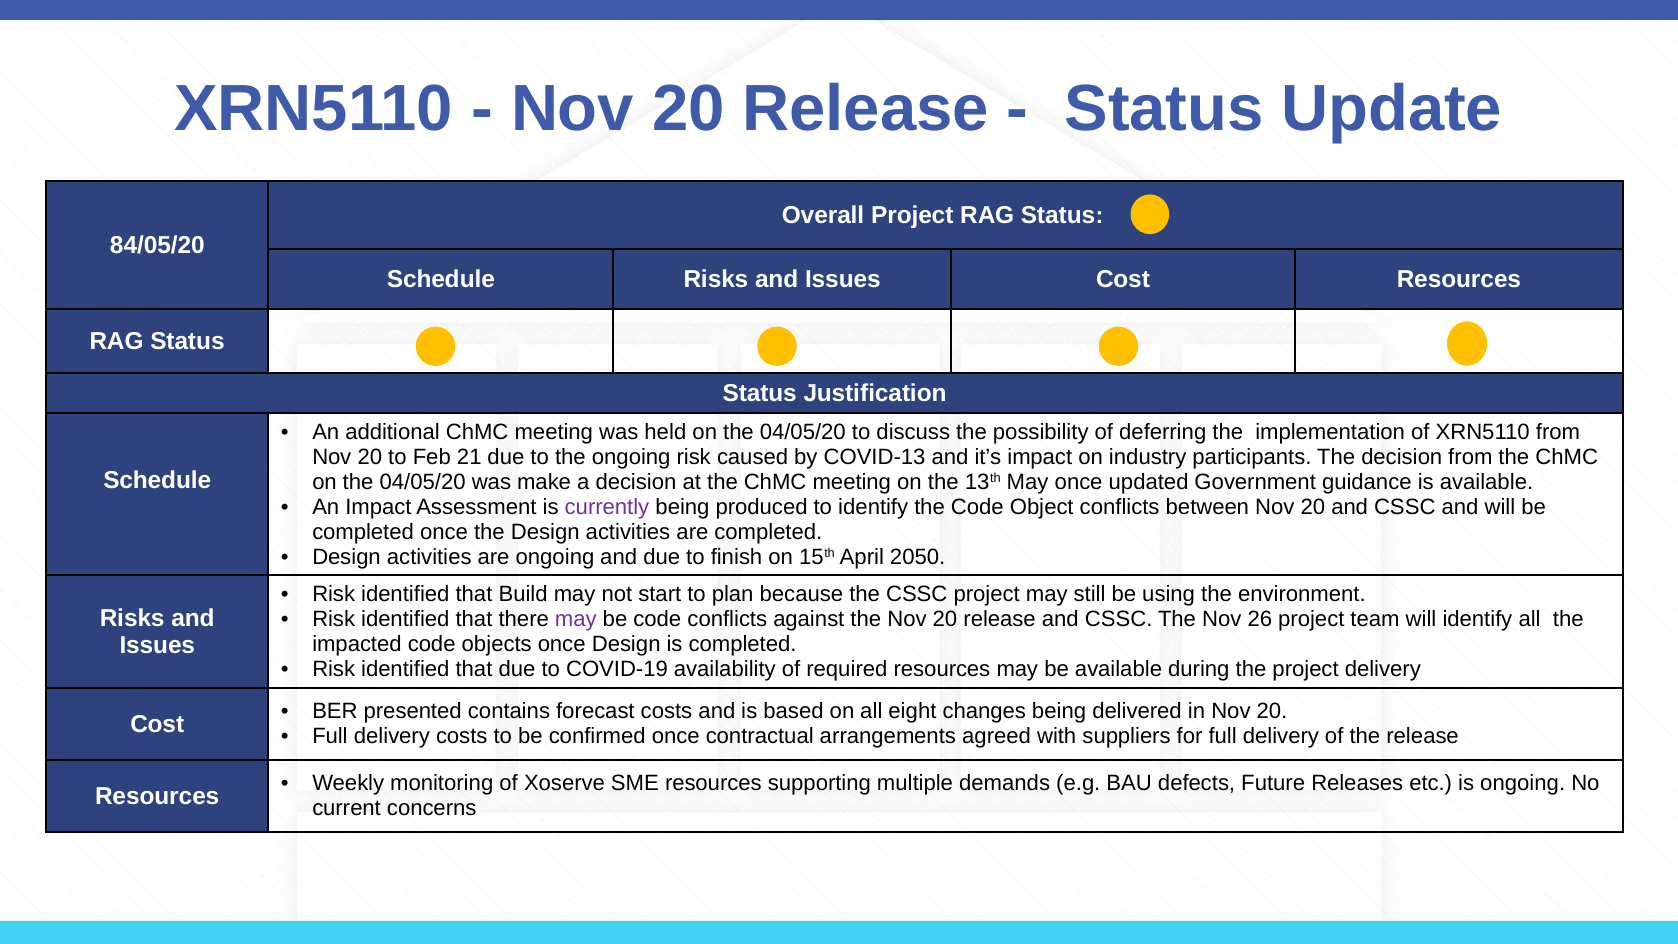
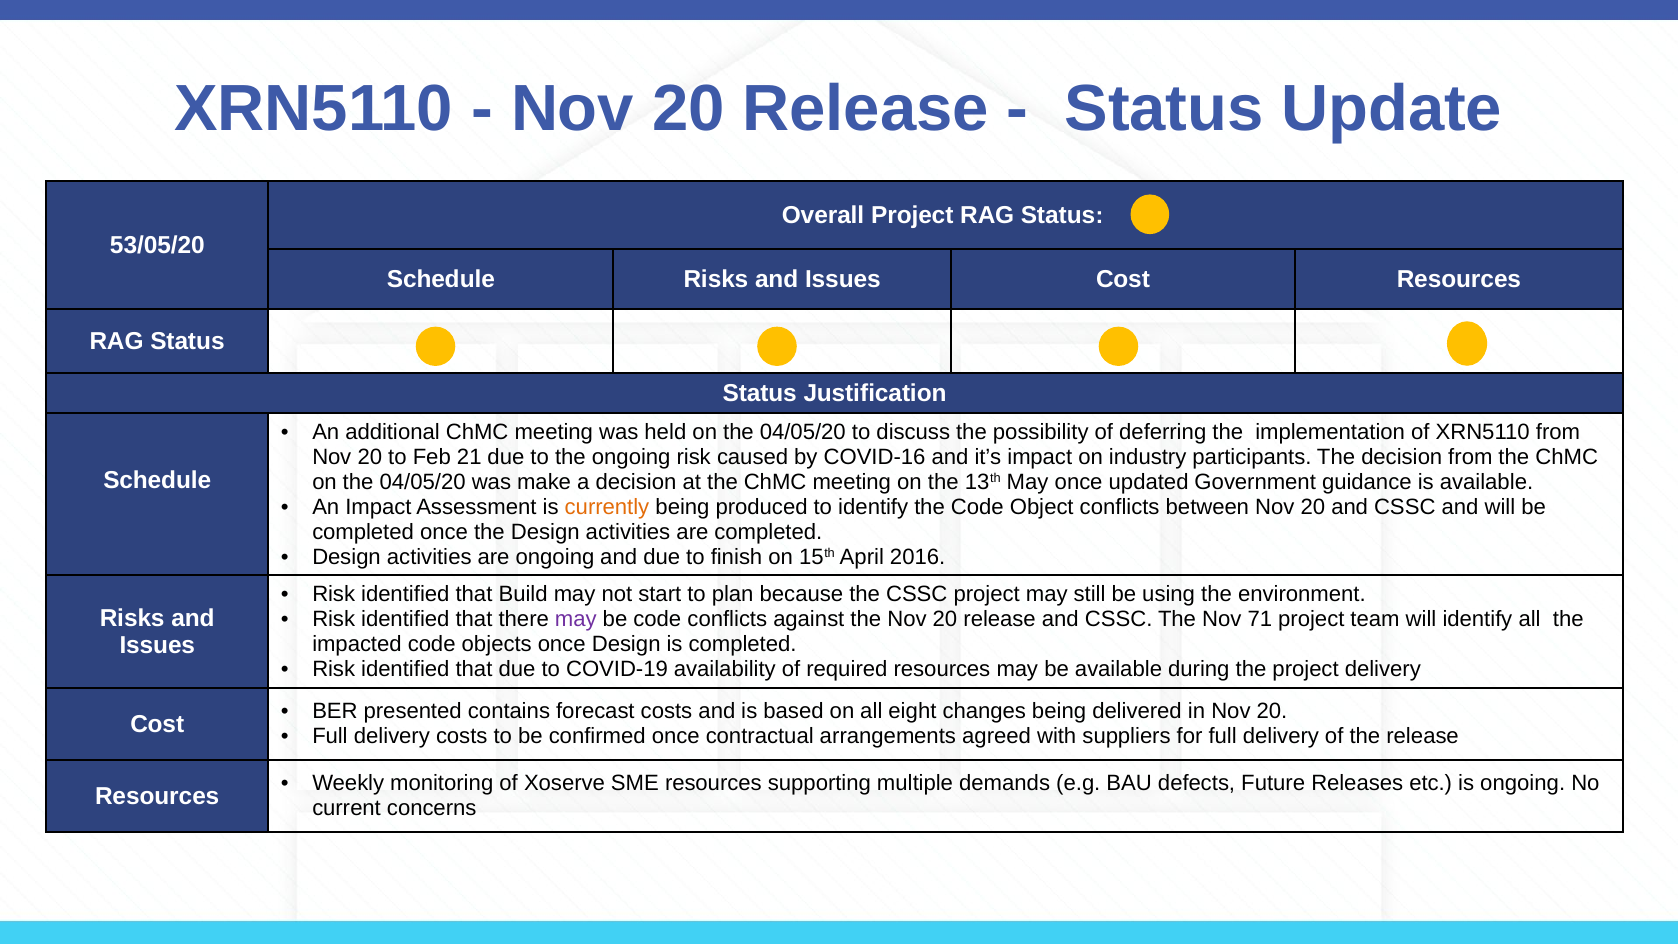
84/05/20: 84/05/20 -> 53/05/20
COVID-13: COVID-13 -> COVID-16
currently colour: purple -> orange
2050: 2050 -> 2016
26: 26 -> 71
